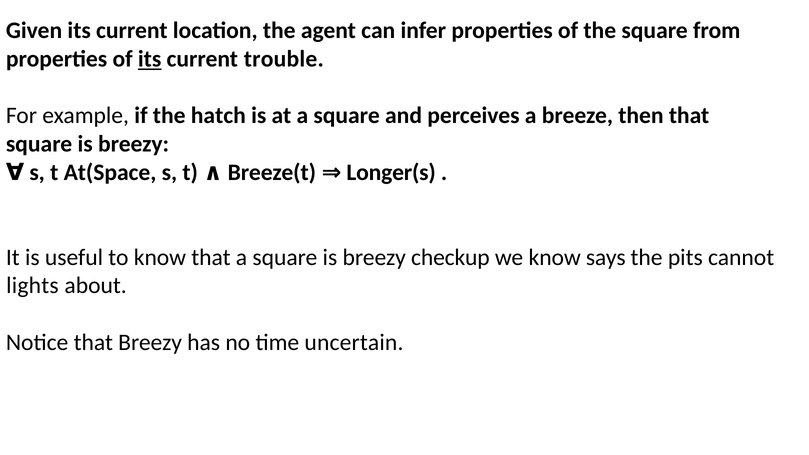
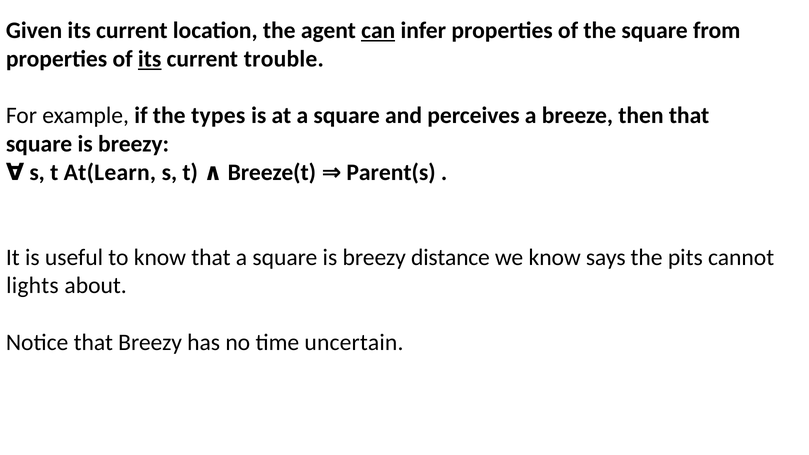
can underline: none -> present
hatch: hatch -> types
At(Space: At(Space -> At(Learn
Longer(s: Longer(s -> Parent(s
checkup: checkup -> distance
